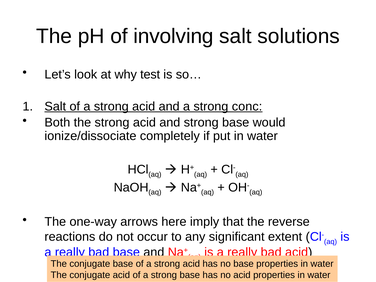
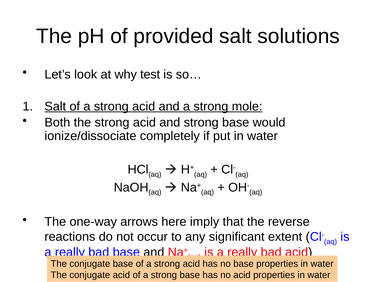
involving: involving -> provided
conc: conc -> mole
